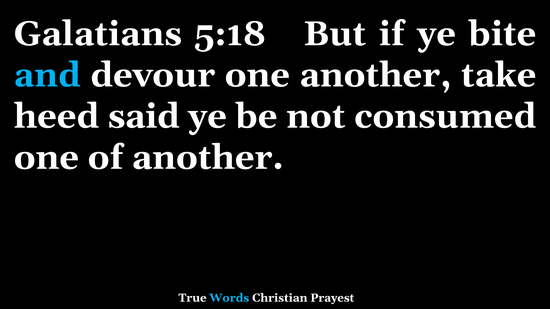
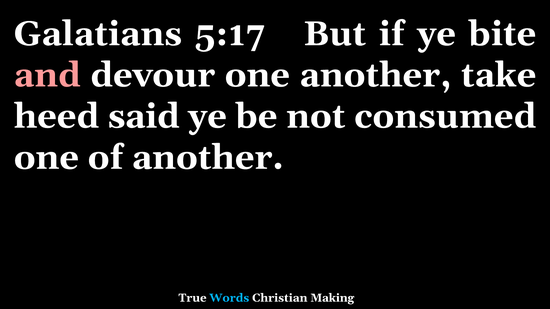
5:18: 5:18 -> 5:17
and colour: light blue -> pink
Prayest: Prayest -> Making
